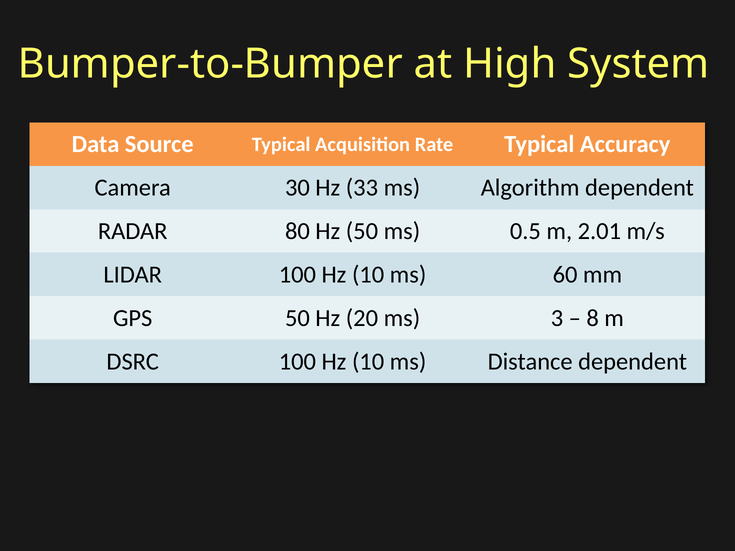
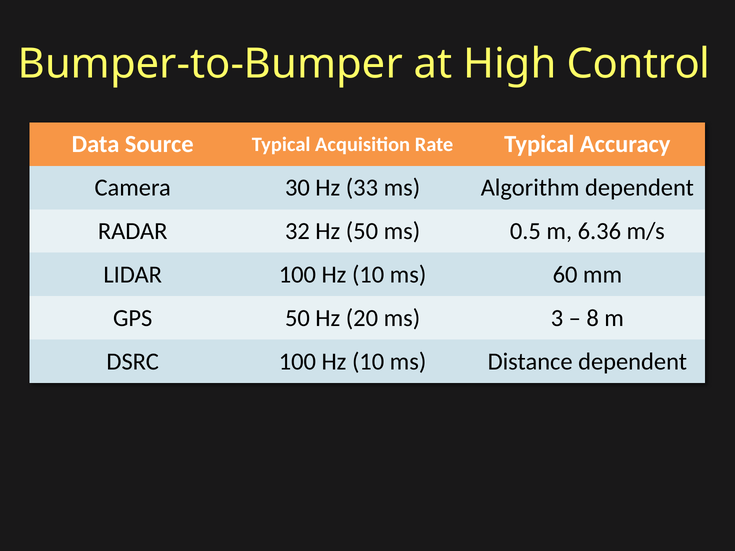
System: System -> Control
80: 80 -> 32
2.01: 2.01 -> 6.36
